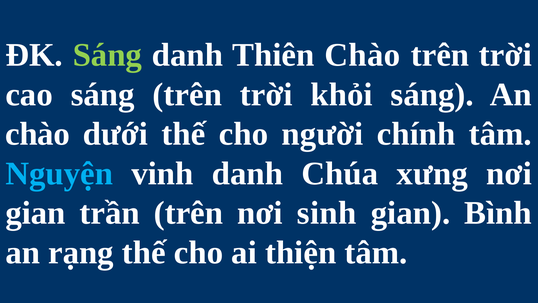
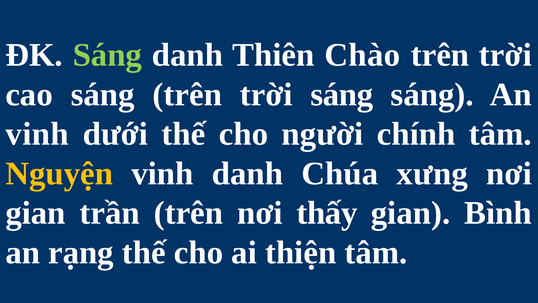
trời khỏi: khỏi -> sáng
chào at (38, 134): chào -> vinh
Nguyện colour: light blue -> yellow
sinh: sinh -> thấy
